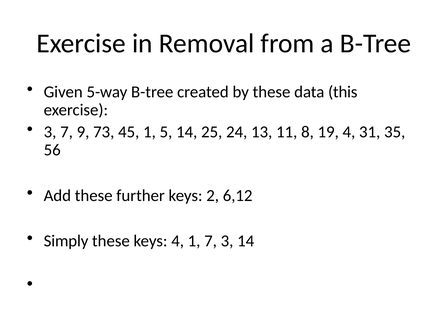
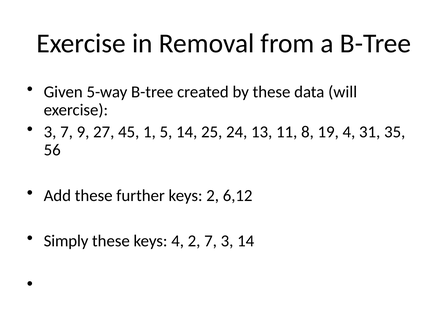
this: this -> will
73: 73 -> 27
4 1: 1 -> 2
